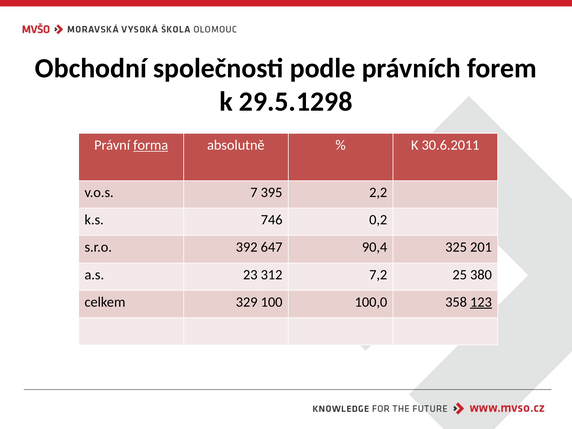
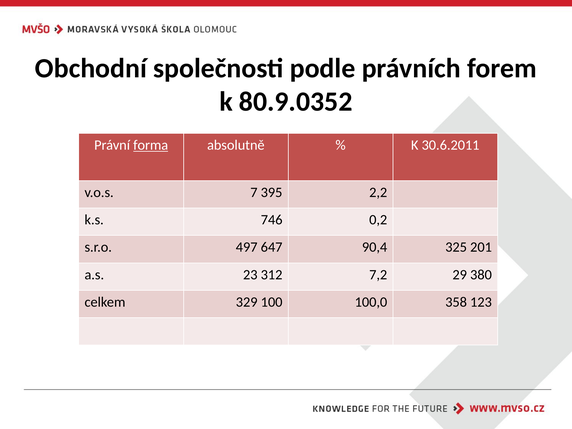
29.5.1298: 29.5.1298 -> 80.9.0352
392: 392 -> 497
25: 25 -> 29
123 underline: present -> none
